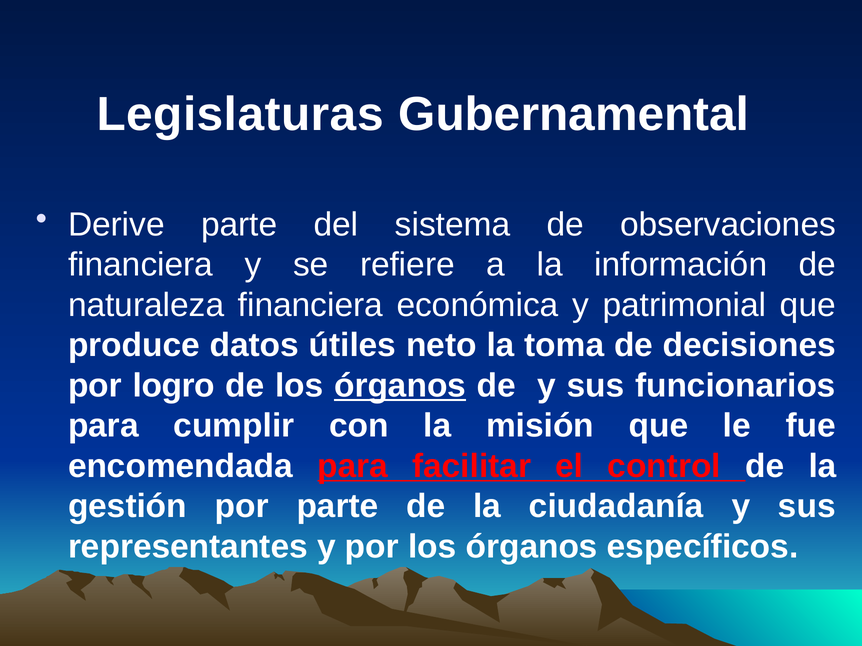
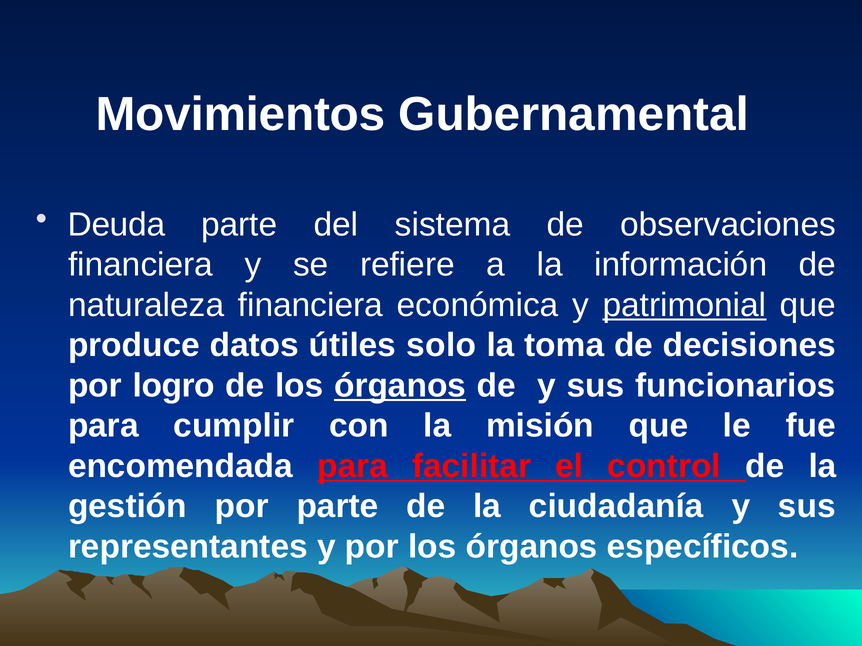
Legislaturas: Legislaturas -> Movimientos
Derive: Derive -> Deuda
patrimonial underline: none -> present
neto: neto -> solo
